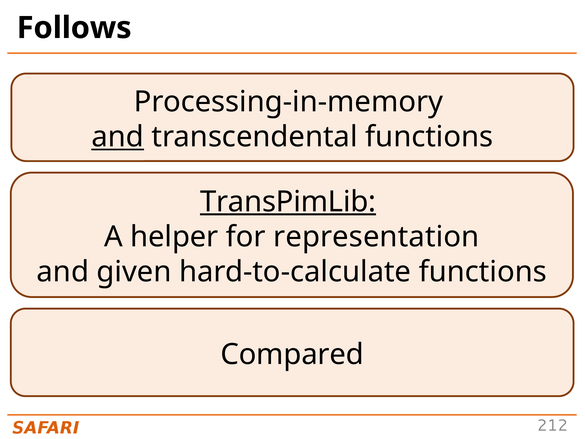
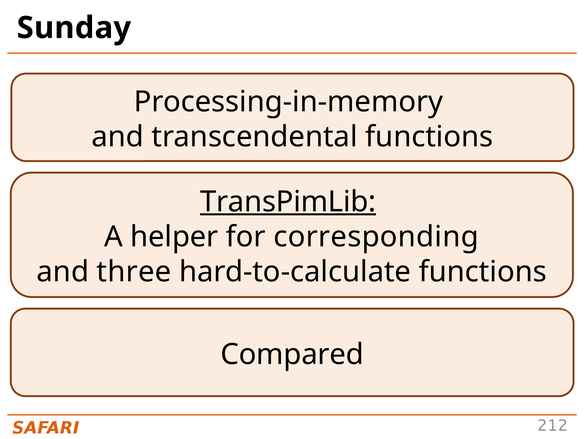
Follows: Follows -> Sunday
and at (118, 137) underline: present -> none
representation: representation -> corresponding
given: given -> three
